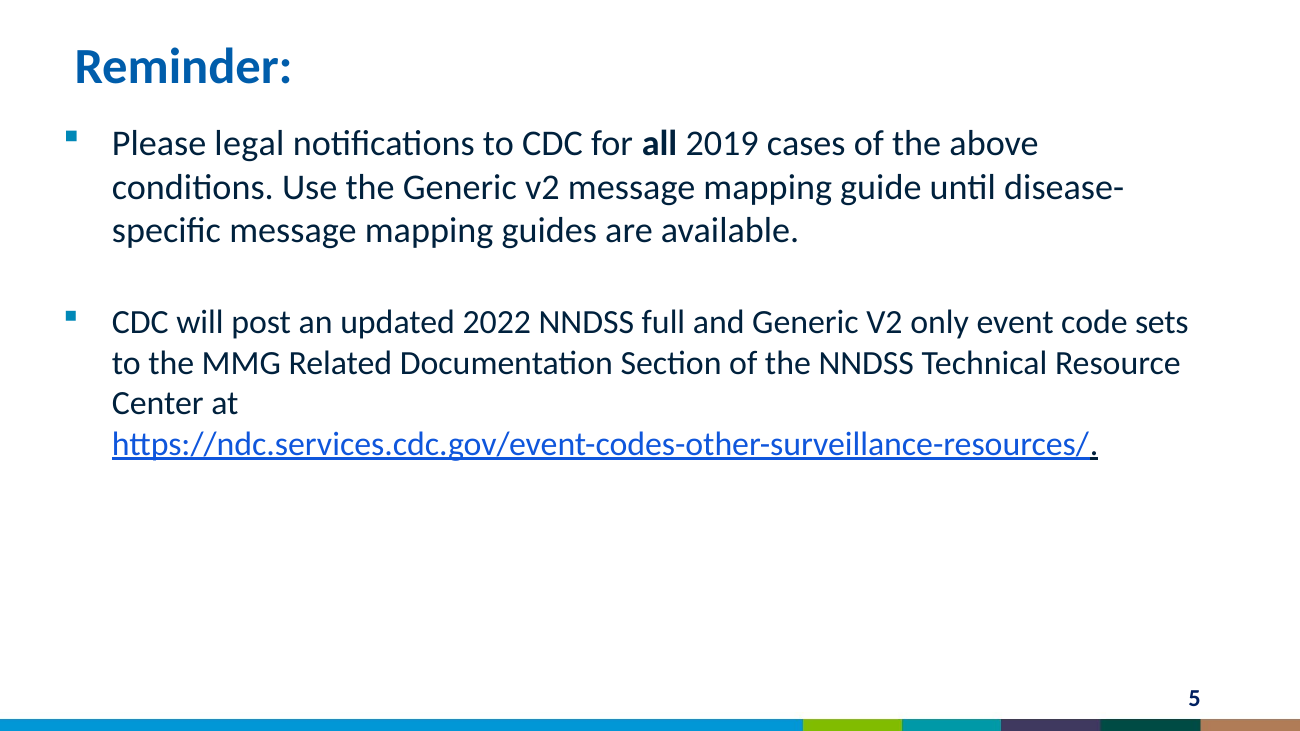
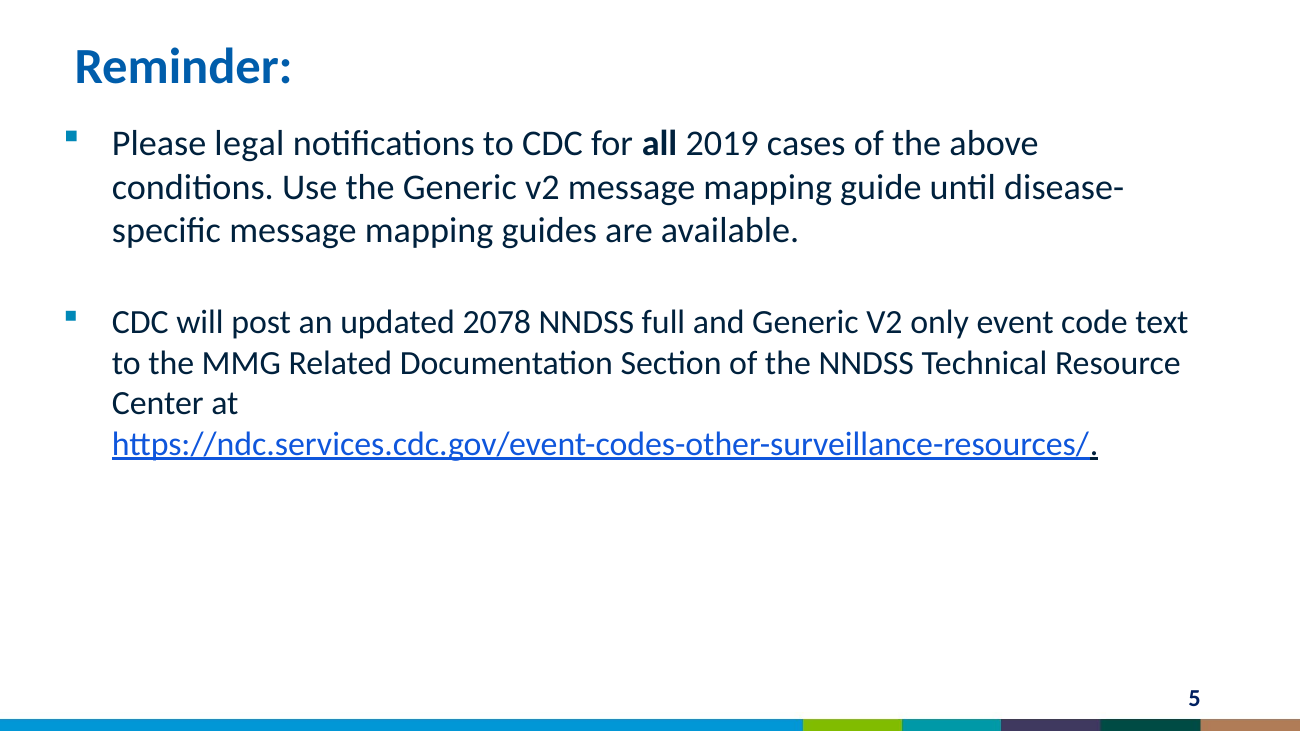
2022: 2022 -> 2078
sets: sets -> text
